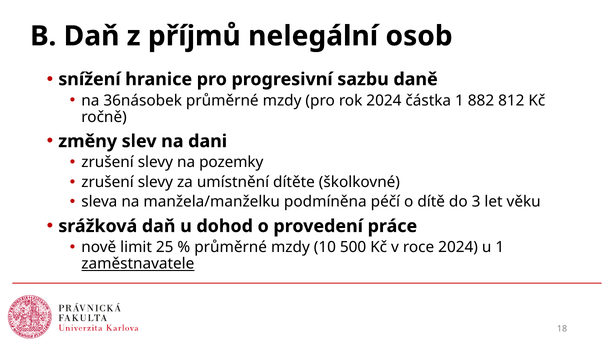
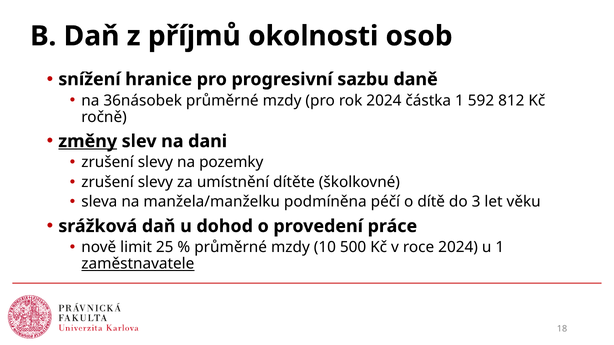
nelegální: nelegální -> okolnosti
882: 882 -> 592
změny underline: none -> present
